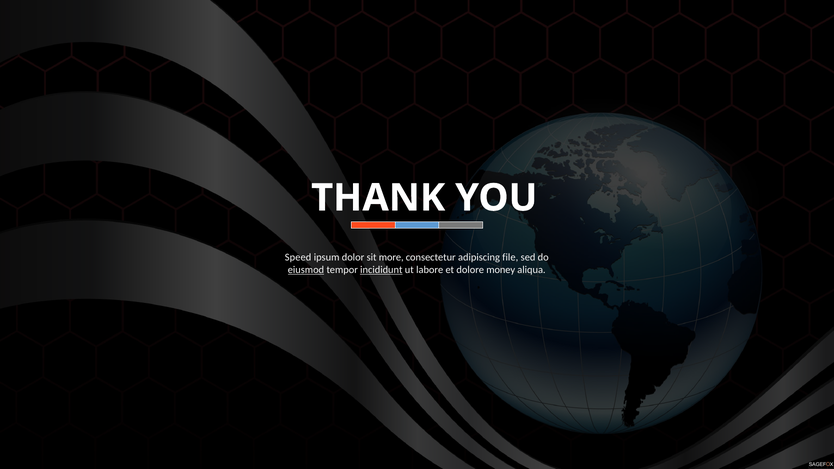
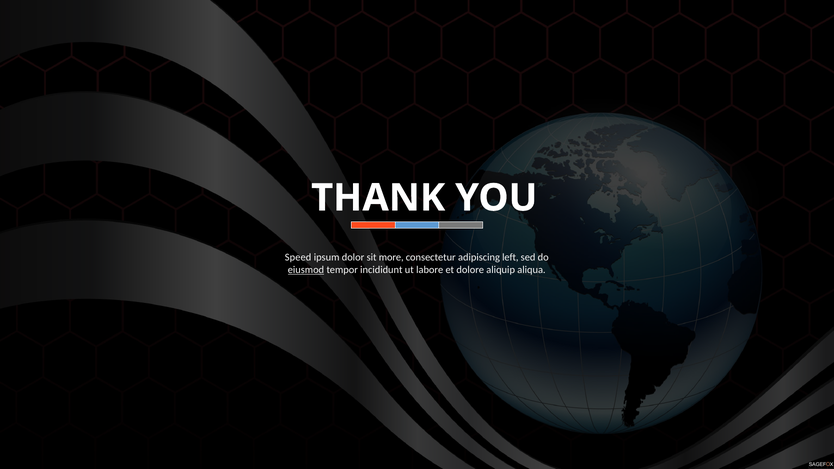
file: file -> left
incididunt underline: present -> none
money: money -> aliquip
